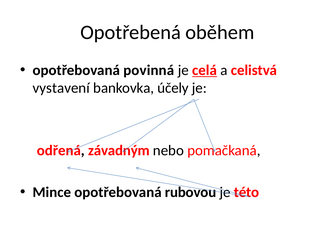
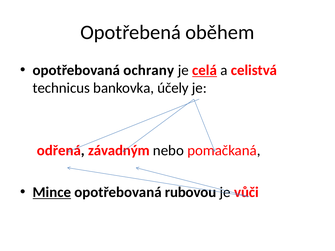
povinná: povinná -> ochrany
vystavení: vystavení -> technicus
Mince underline: none -> present
této: této -> vůči
